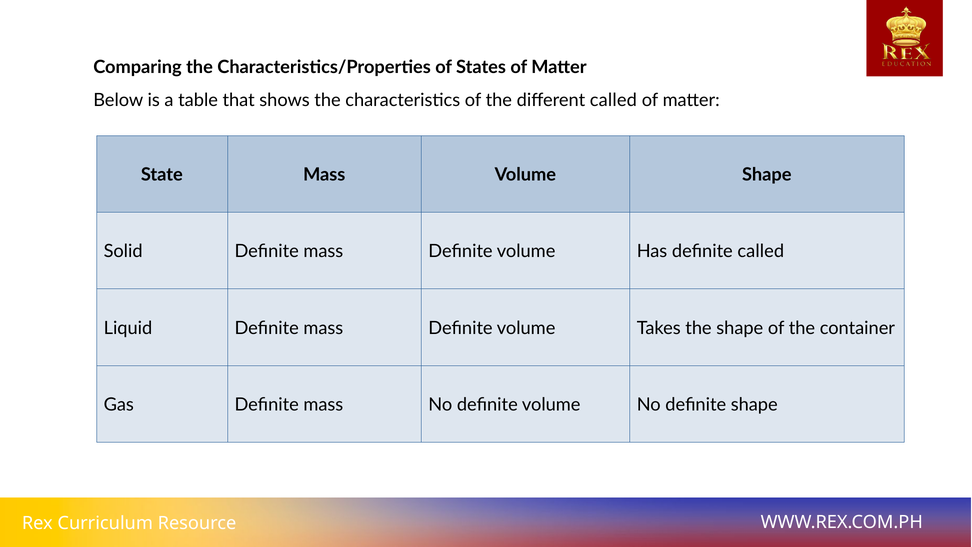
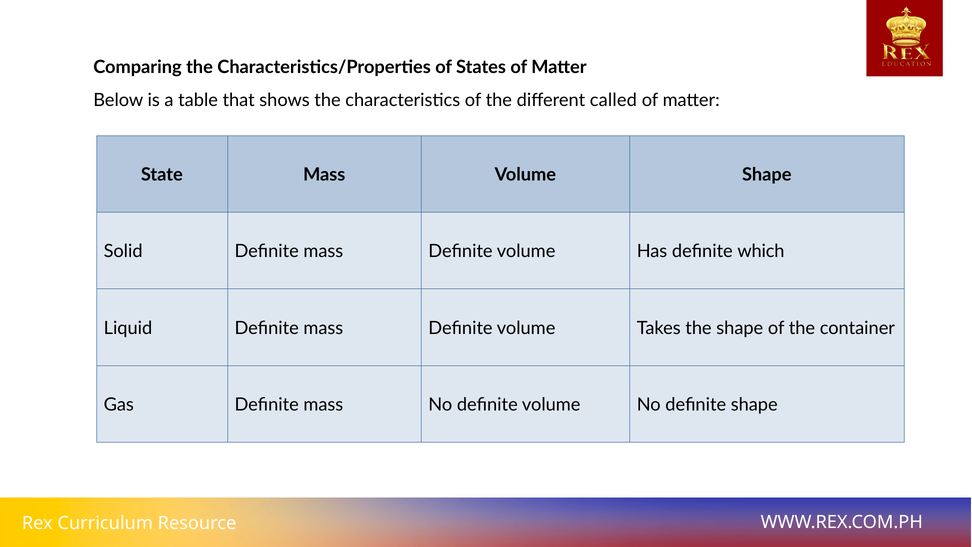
definite called: called -> which
